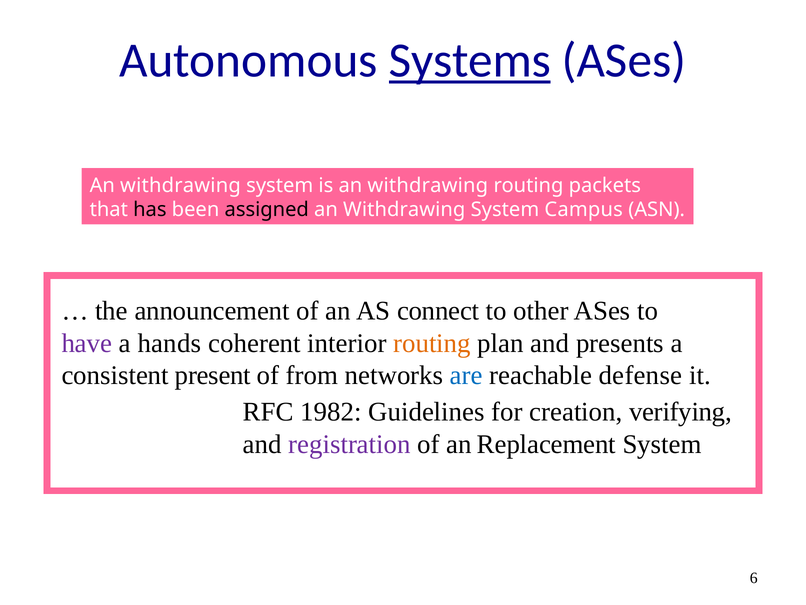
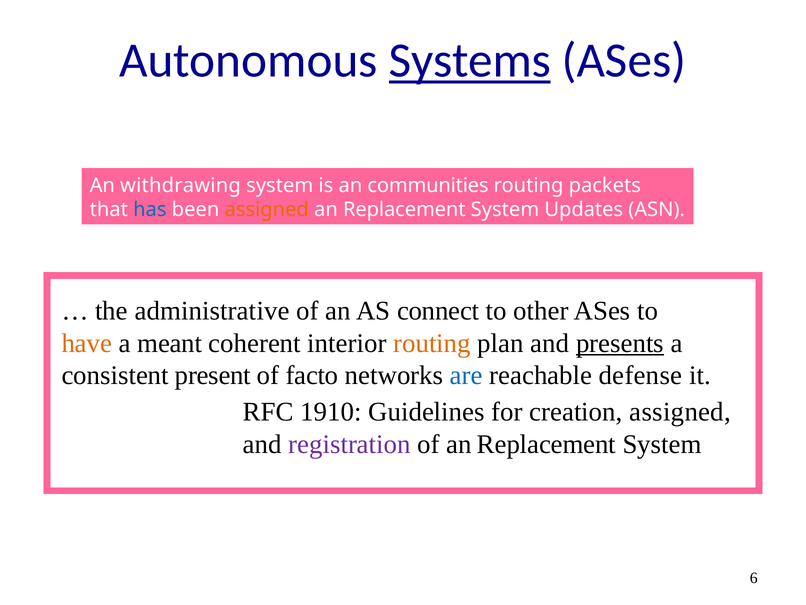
is an withdrawing: withdrawing -> communities
has colour: black -> blue
assigned at (267, 210) colour: black -> orange
Withdrawing at (404, 210): Withdrawing -> Replacement
Campus: Campus -> Updates
announcement: announcement -> administrative
have colour: purple -> orange
hands: hands -> meant
presents underline: none -> present
from: from -> facto
1982: 1982 -> 1910
creation verifying: verifying -> assigned
